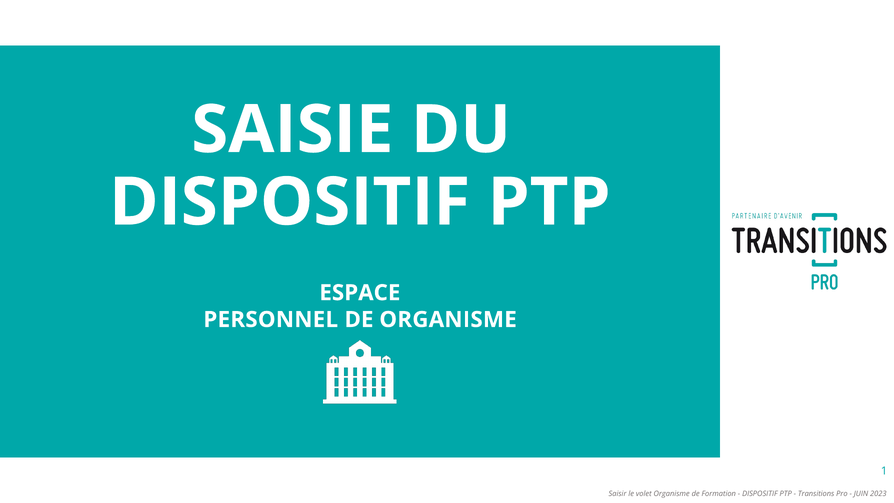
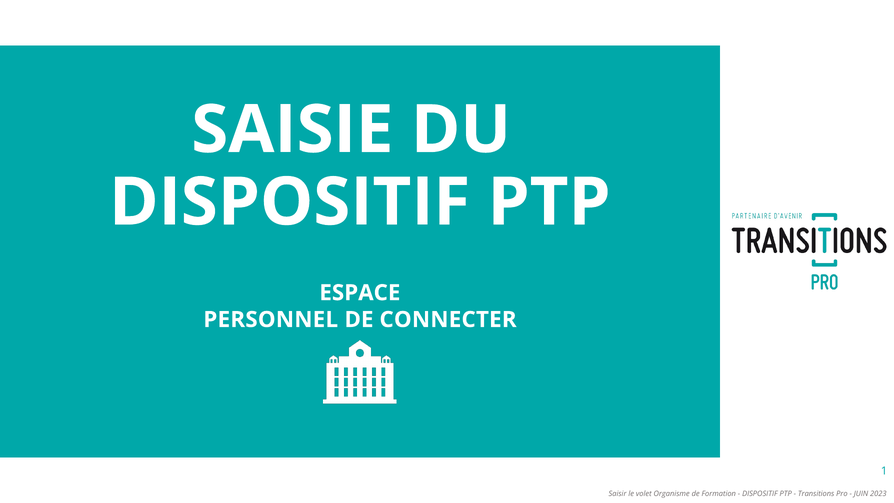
DE ORGANISME: ORGANISME -> CONNECTER
